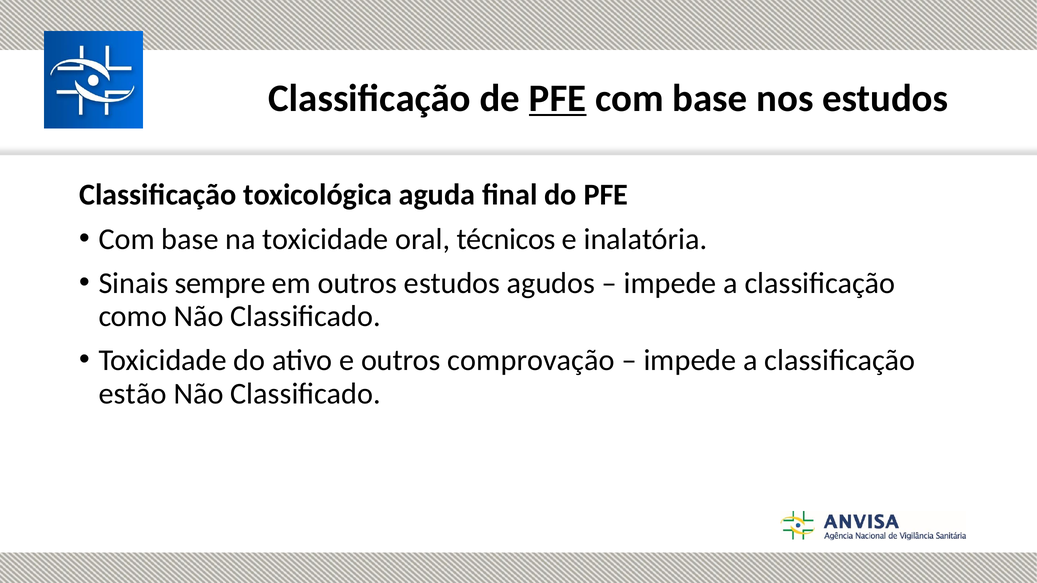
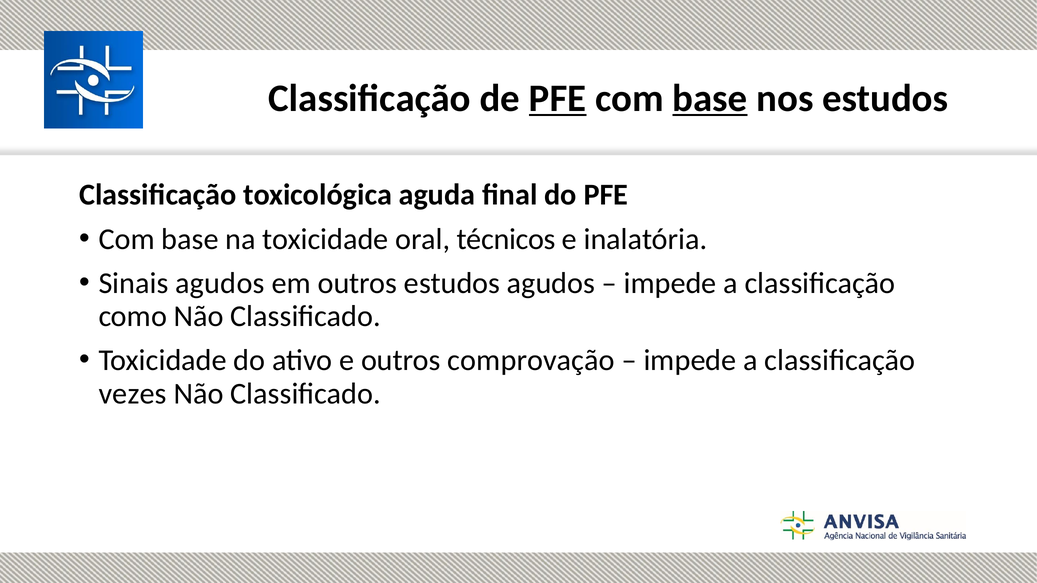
base at (710, 98) underline: none -> present
Sinais sempre: sempre -> agudos
estão: estão -> vezes
